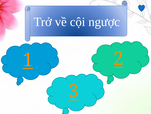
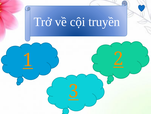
ngược: ngược -> truyền
